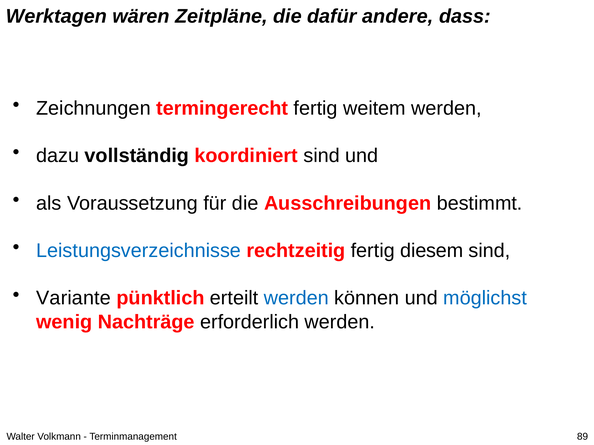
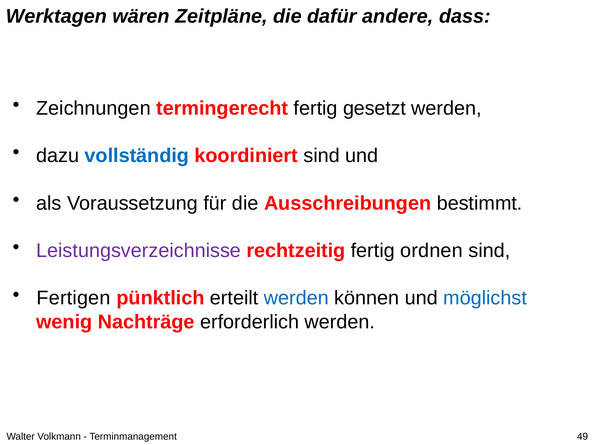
weitem: weitem -> gesetzt
vollständig colour: black -> blue
Leistungsverzeichnisse colour: blue -> purple
diesem: diesem -> ordnen
Variante: Variante -> Fertigen
89: 89 -> 49
